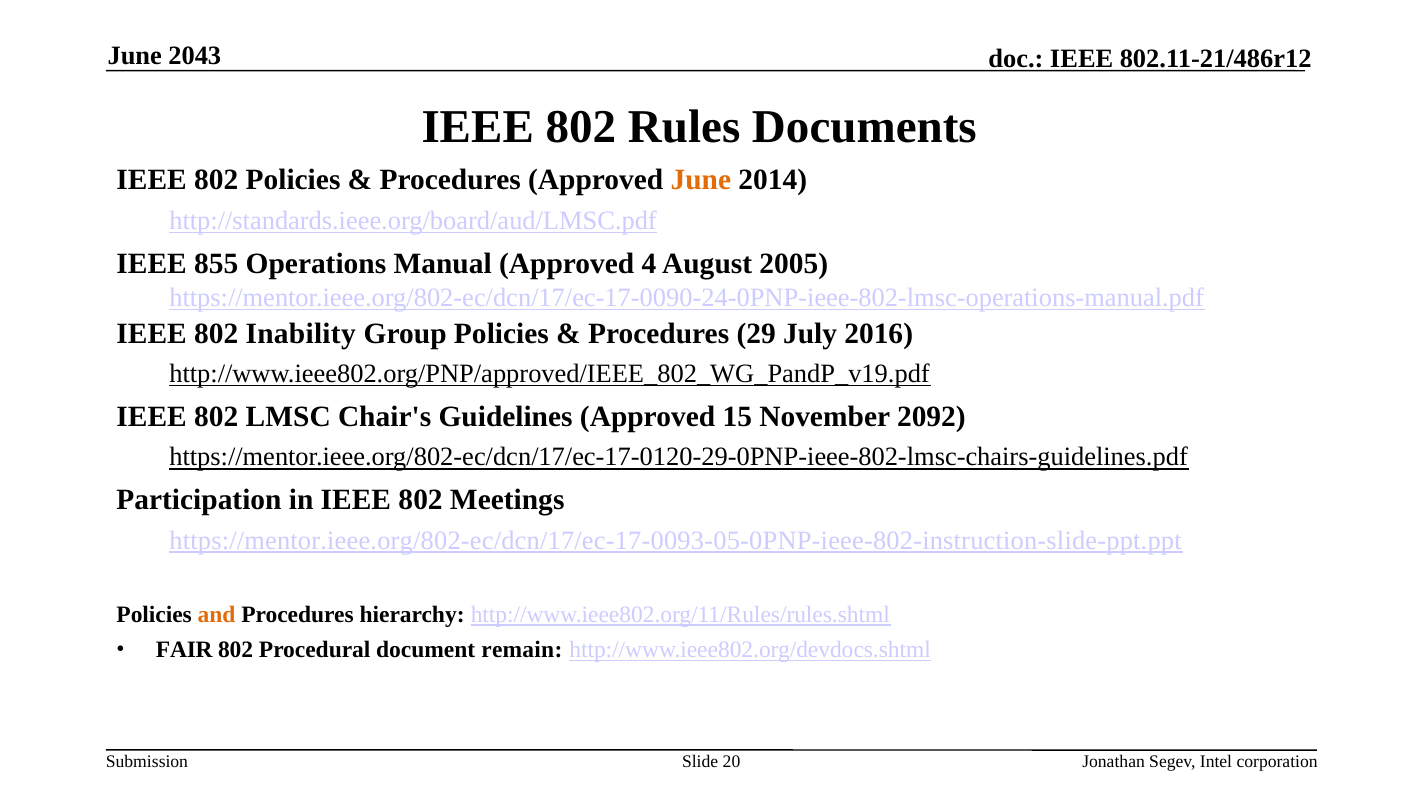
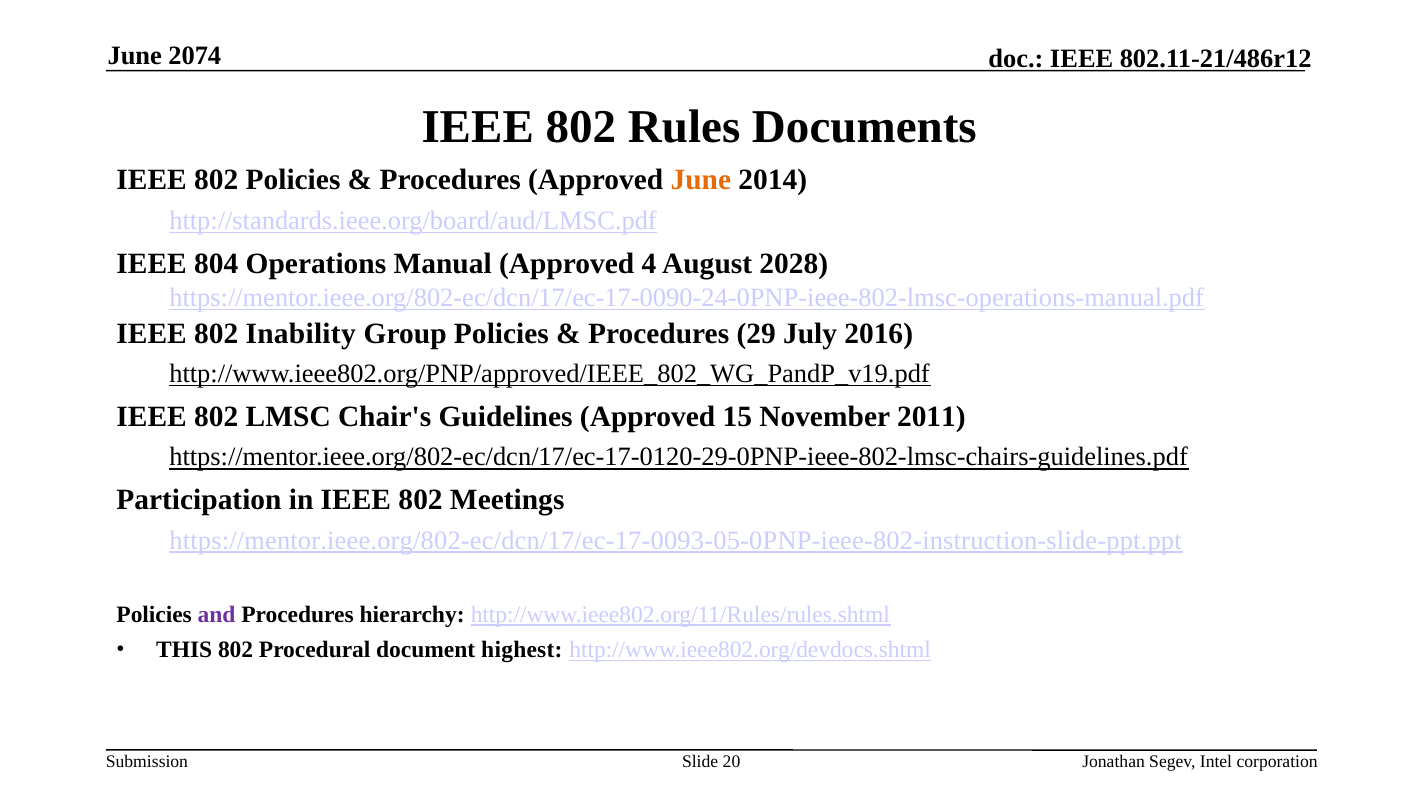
2043: 2043 -> 2074
855: 855 -> 804
2005: 2005 -> 2028
2092: 2092 -> 2011
and colour: orange -> purple
FAIR: FAIR -> THIS
remain: remain -> highest
